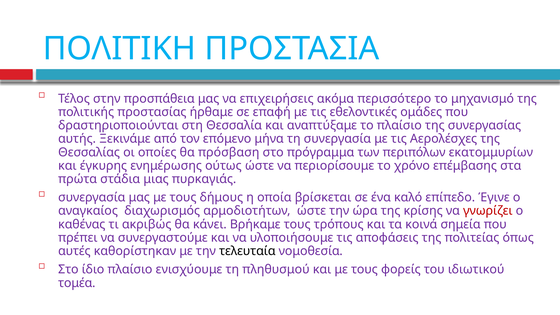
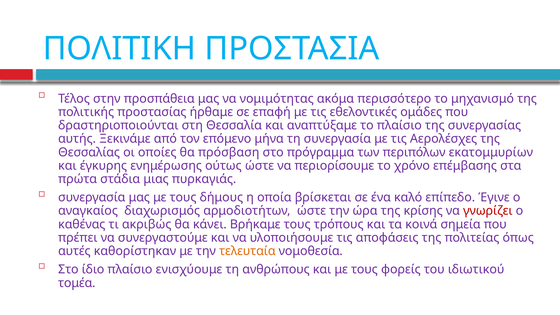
επιχειρήσεις: επιχειρήσεις -> νομιμότητας
τελευταία colour: black -> orange
πληθυσμού: πληθυσμού -> ανθρώπους
